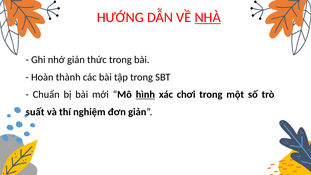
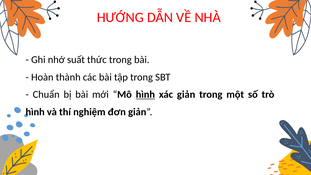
NHÀ underline: present -> none
nhớ giản: giản -> suất
xác chơi: chơi -> giản
suất at (35, 112): suất -> hình
